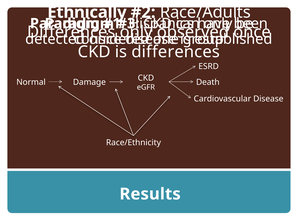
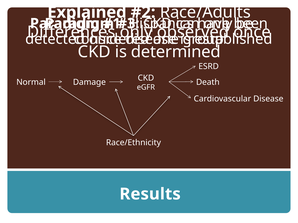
Ethnically: Ethnically -> Explained
is differences: differences -> determined
